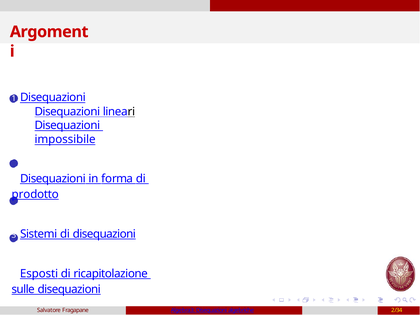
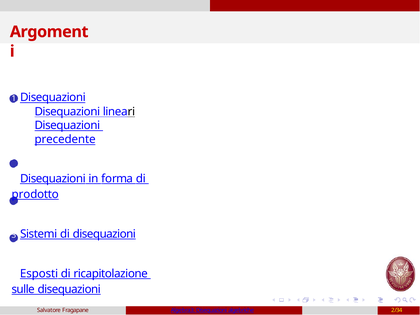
impossibile: impossibile -> precedente
